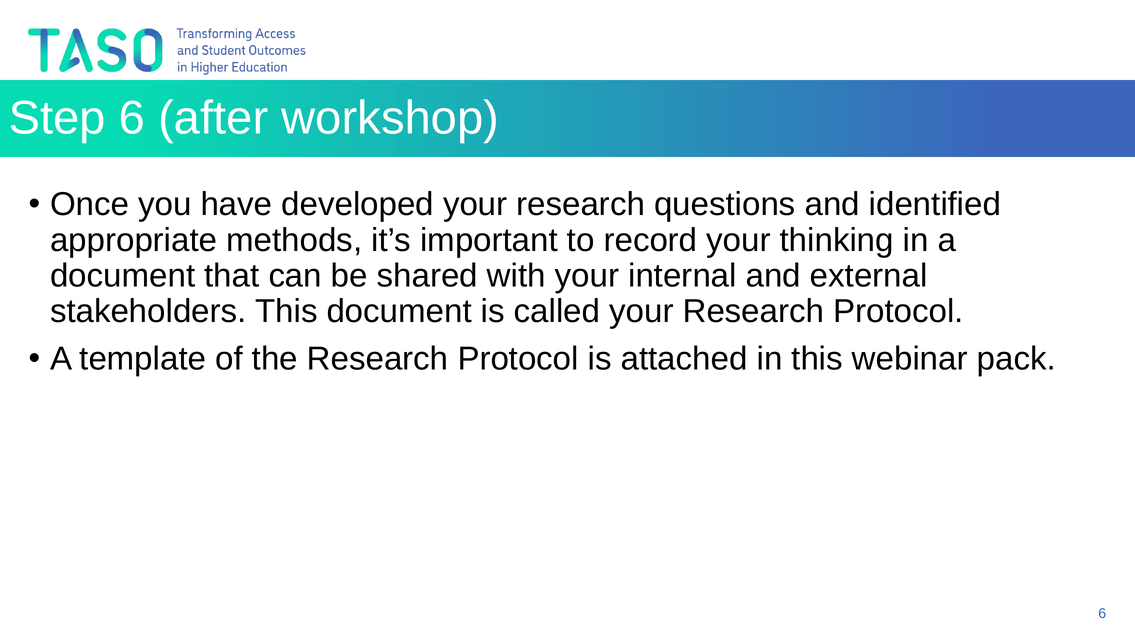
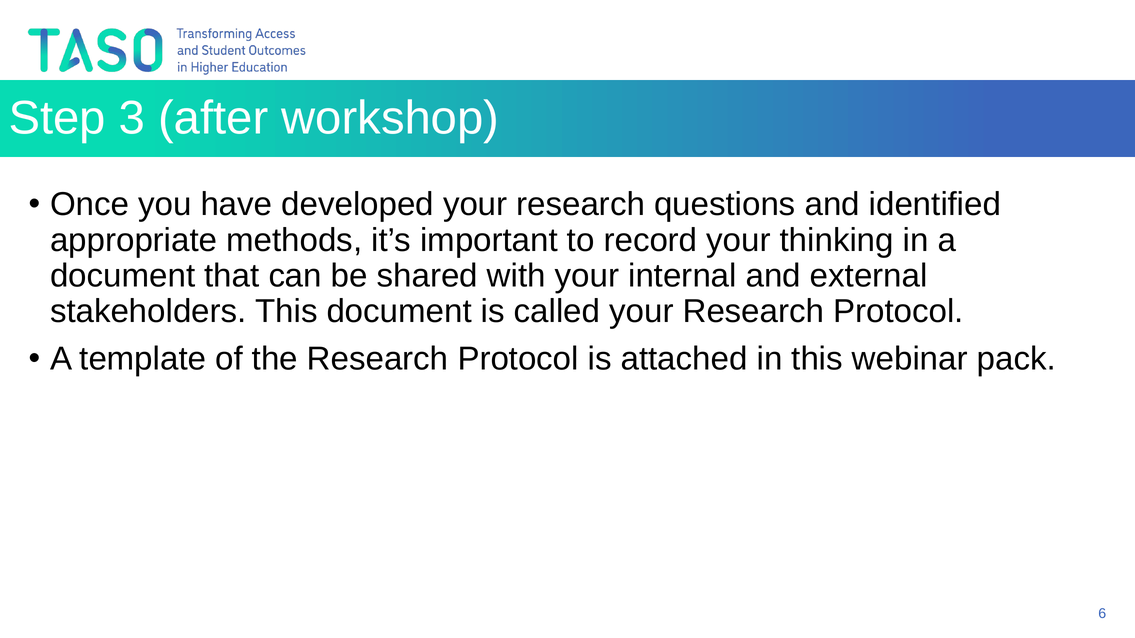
Step 6: 6 -> 3
